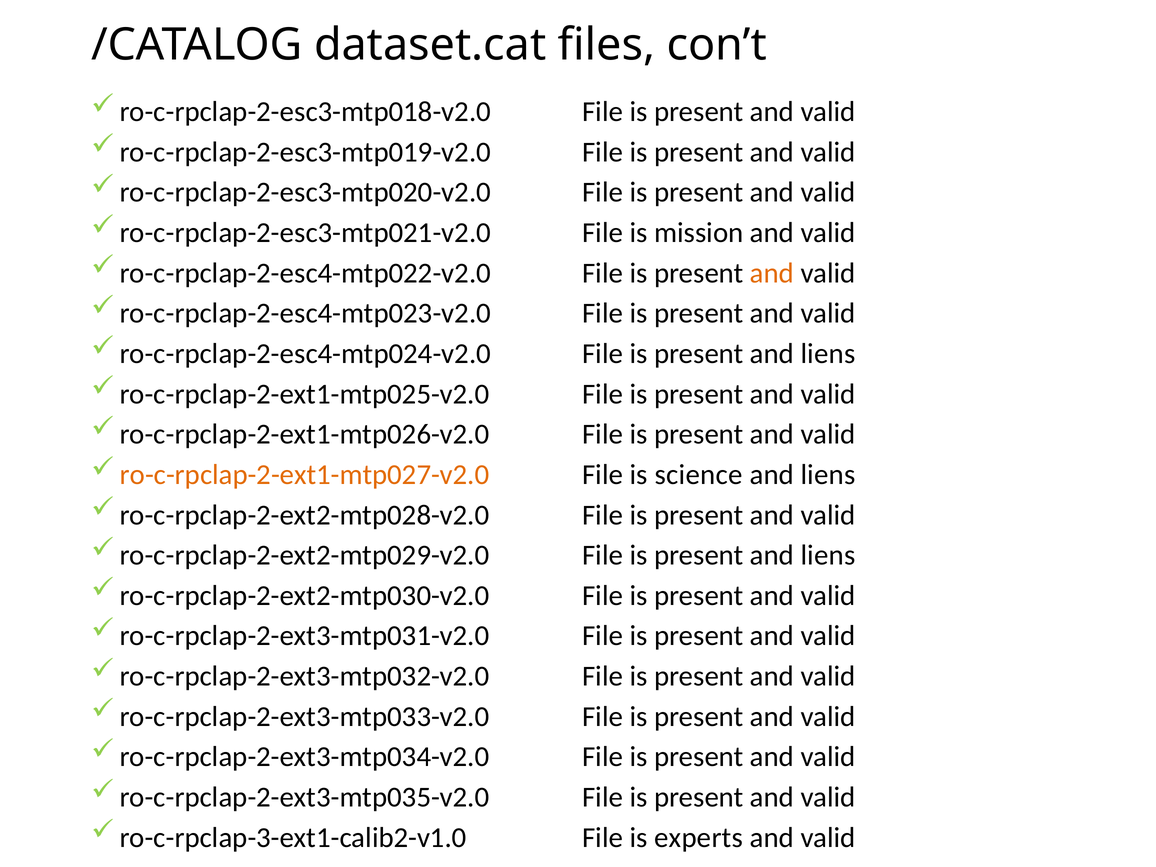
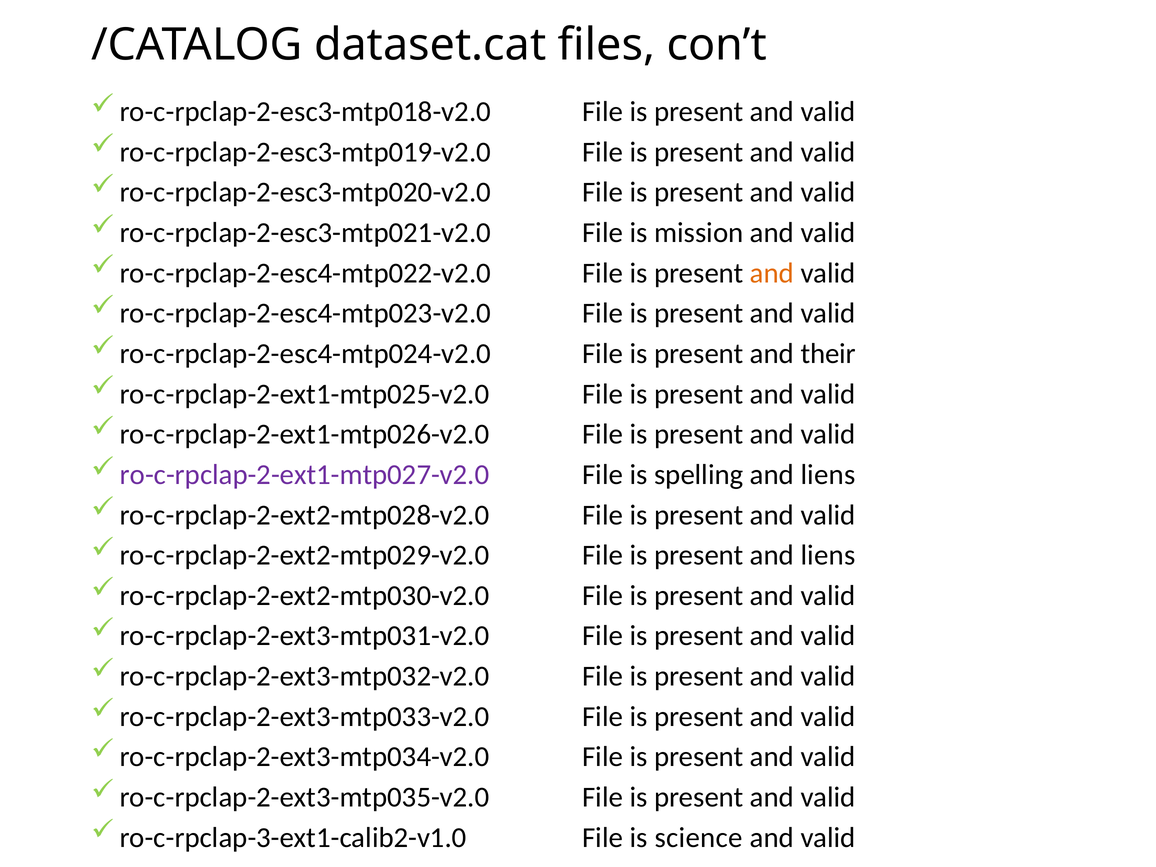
liens at (828, 354): liens -> their
ro-c-rpclap-2-ext1-mtp027-v2.0 colour: orange -> purple
science: science -> spelling
experts: experts -> science
